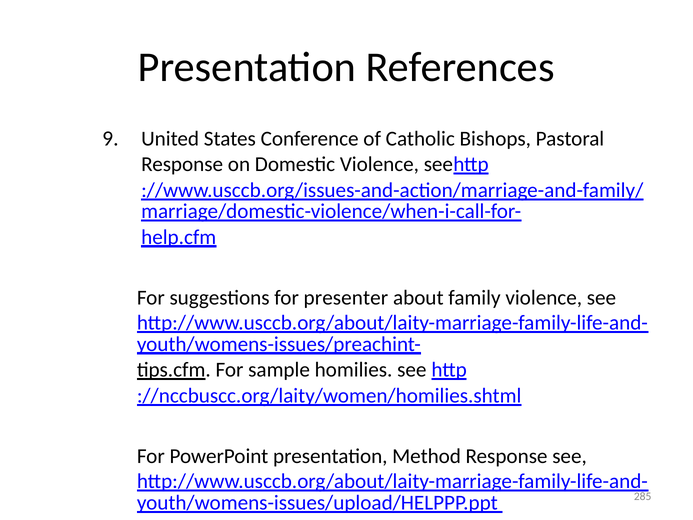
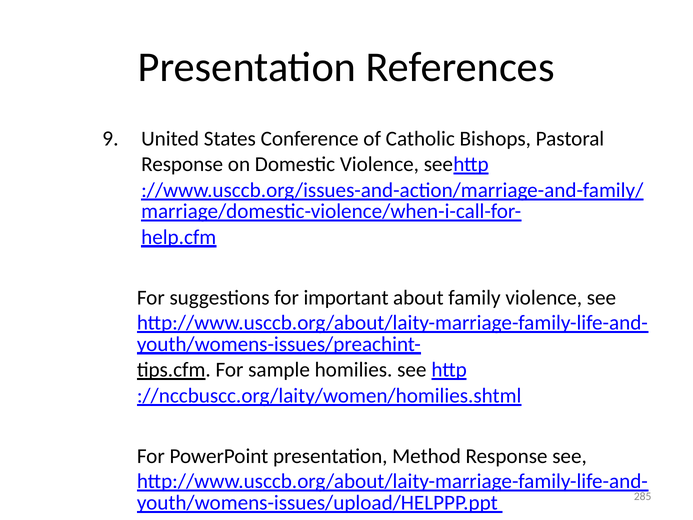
presenter: presenter -> important
